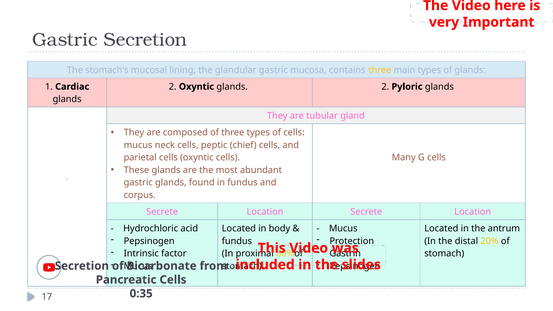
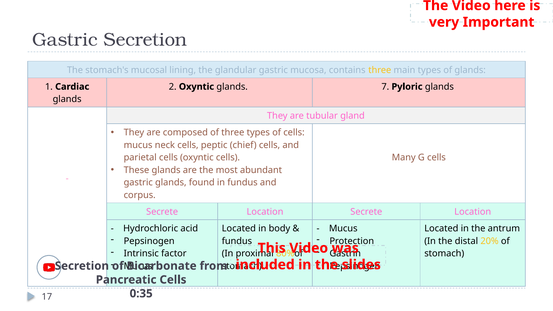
Oxyntic glands 2: 2 -> 7
